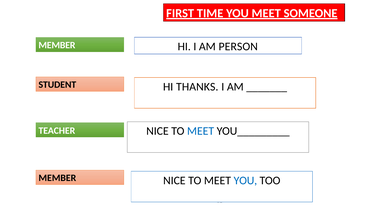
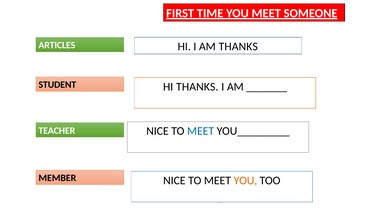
MEMBER at (57, 45): MEMBER -> ARTICLES
AM PERSON: PERSON -> THANKS
YOU at (245, 181) colour: blue -> orange
